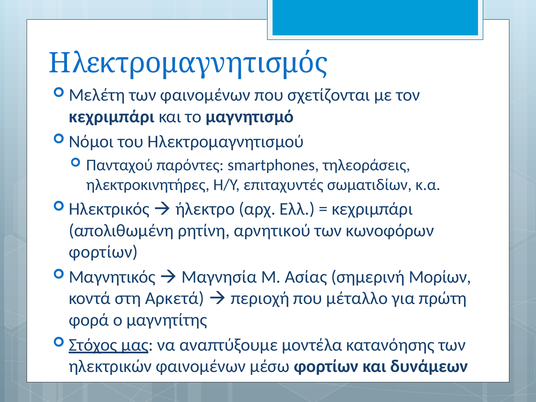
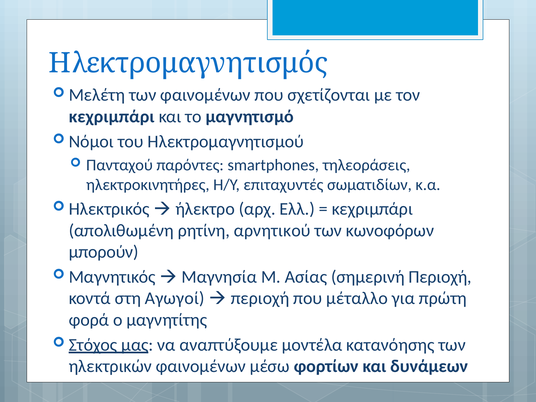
φορτίων at (104, 252): φορτίων -> μπορούν
σημερινή Μορίων: Μορίων -> Περιοχή
Αρκετά: Αρκετά -> Αγωγοί
